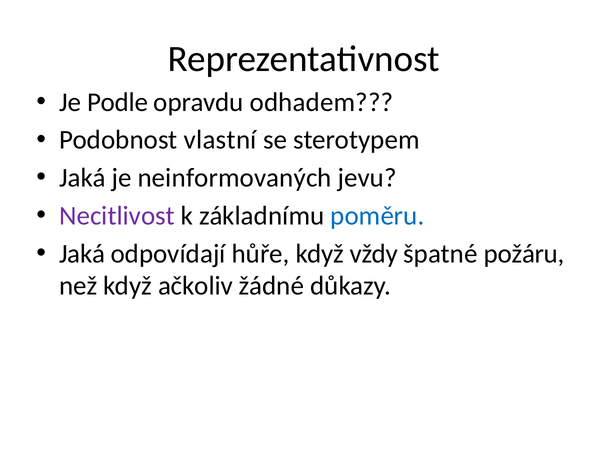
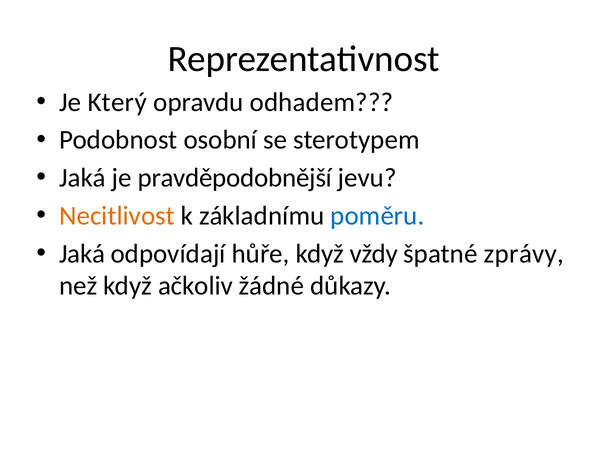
Podle: Podle -> Který
vlastní: vlastní -> osobní
neinformovaných: neinformovaných -> pravděpodobnější
Necitlivost colour: purple -> orange
požáru: požáru -> zprávy
